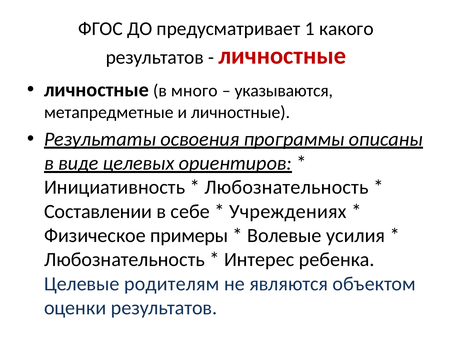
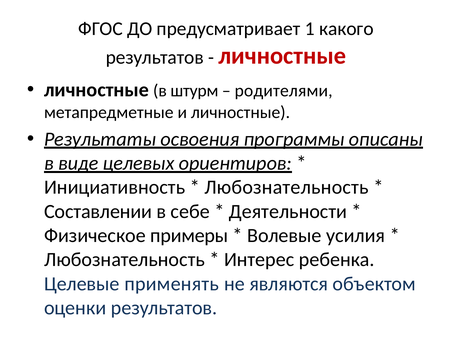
много: много -> штурм
указываются: указываются -> родителями
Учреждениях: Учреждениях -> Деятельности
родителям: родителям -> применять
